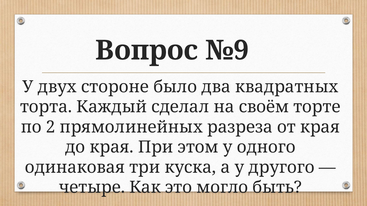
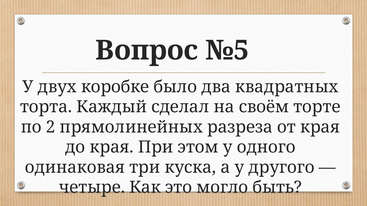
№9: №9 -> №5
стороне: стороне -> коробке
